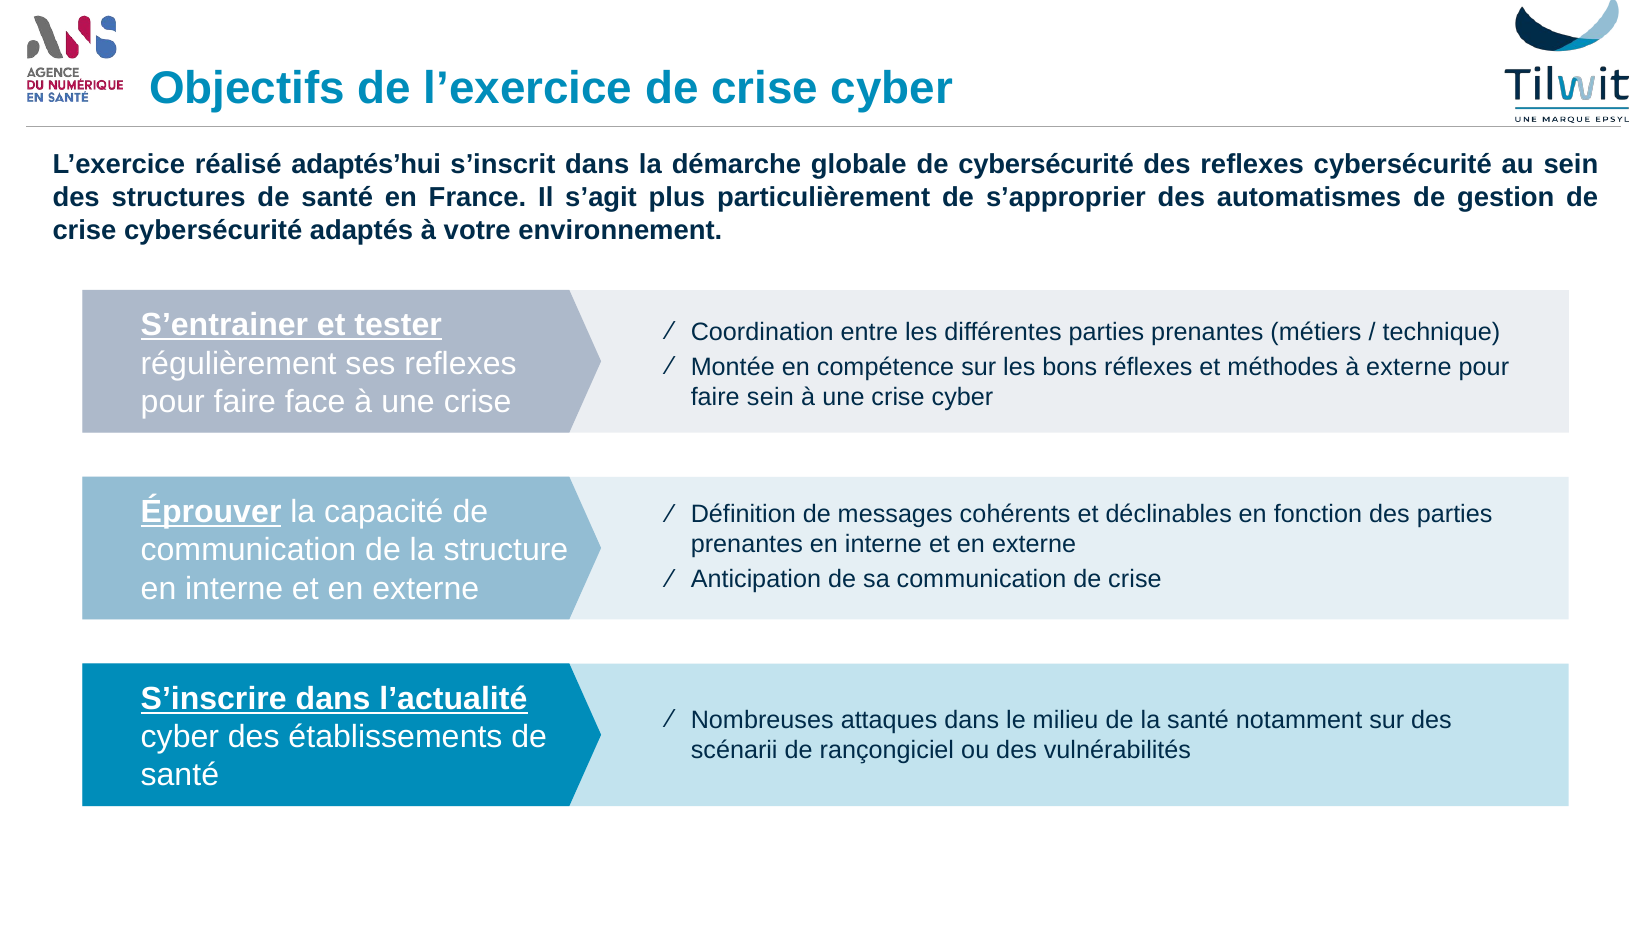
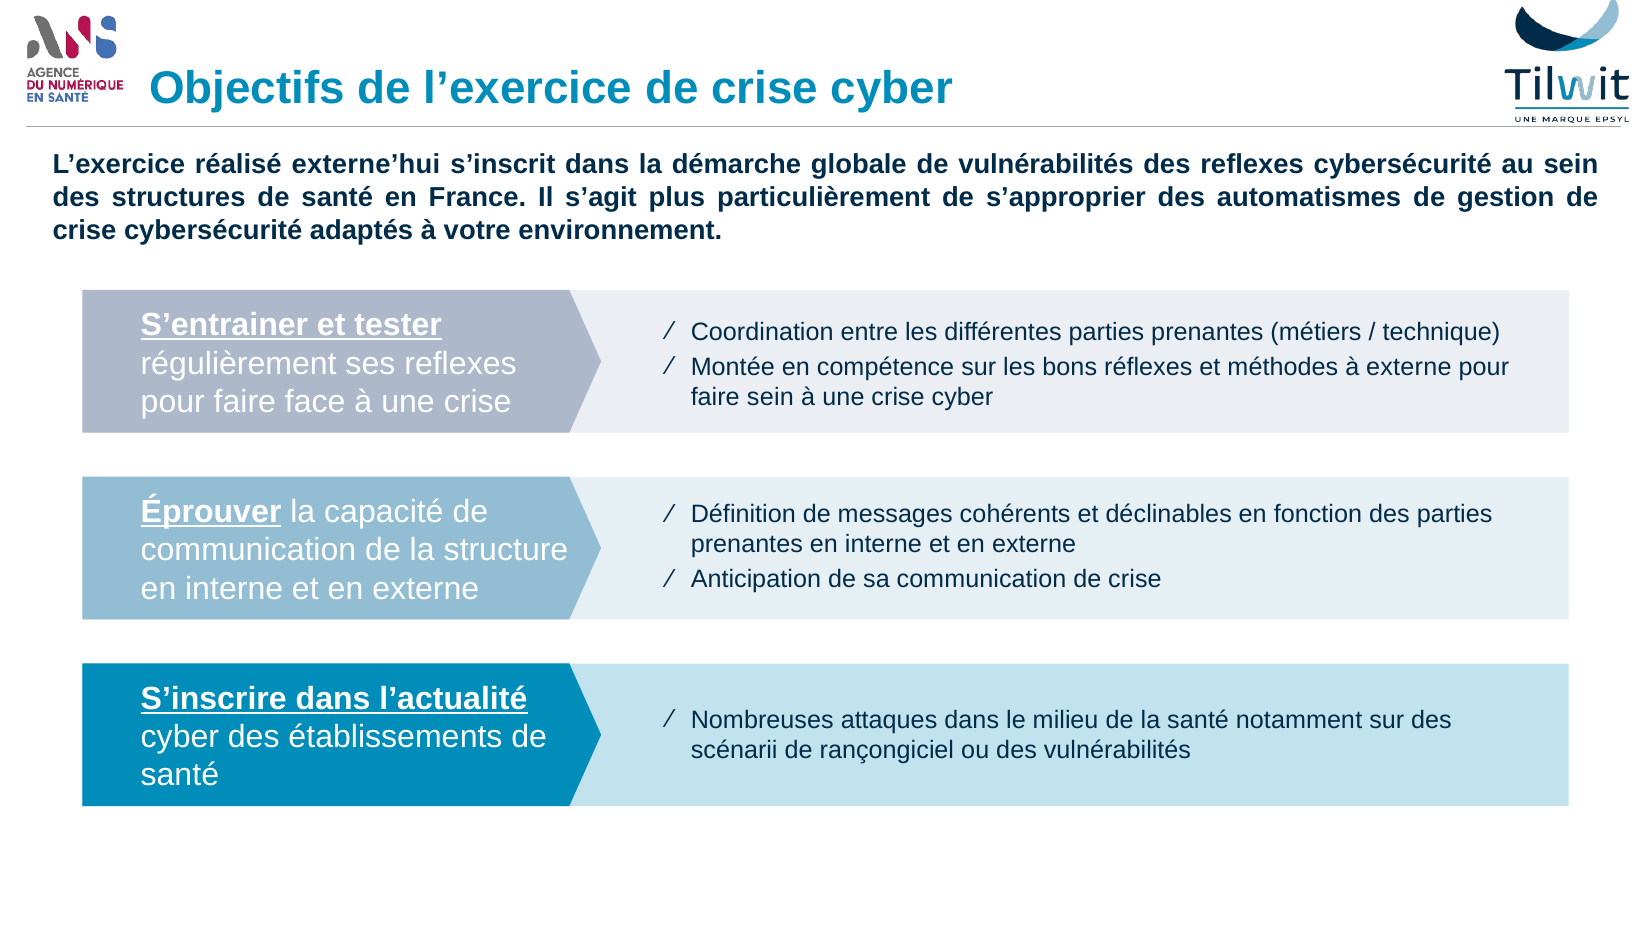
adaptés’hui: adaptés’hui -> externe’hui
de cybersécurité: cybersécurité -> vulnérabilités
